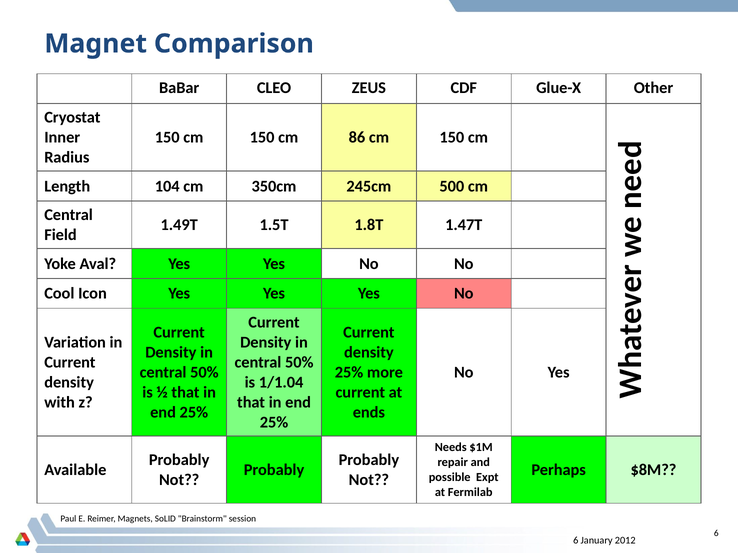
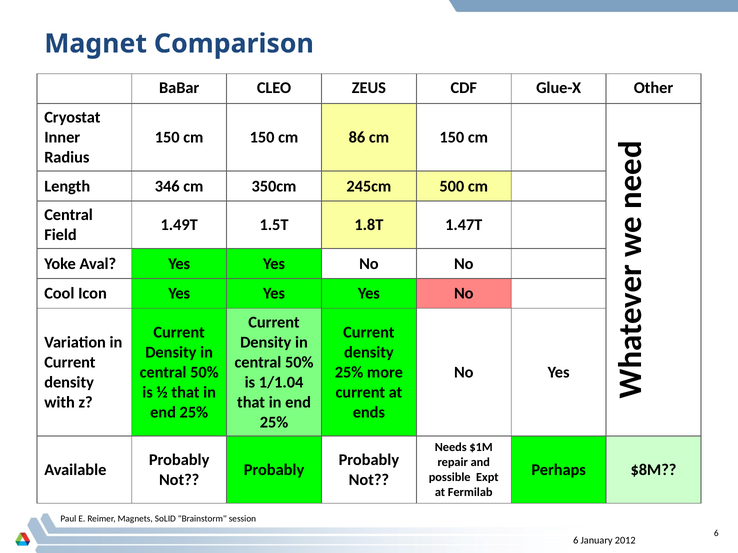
104: 104 -> 346
